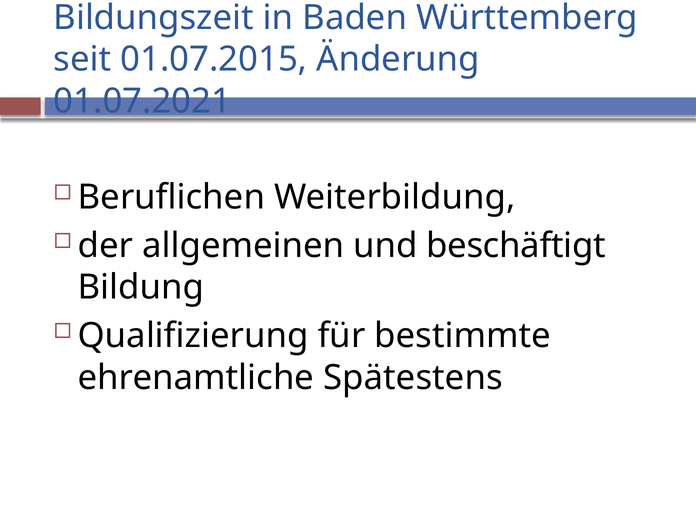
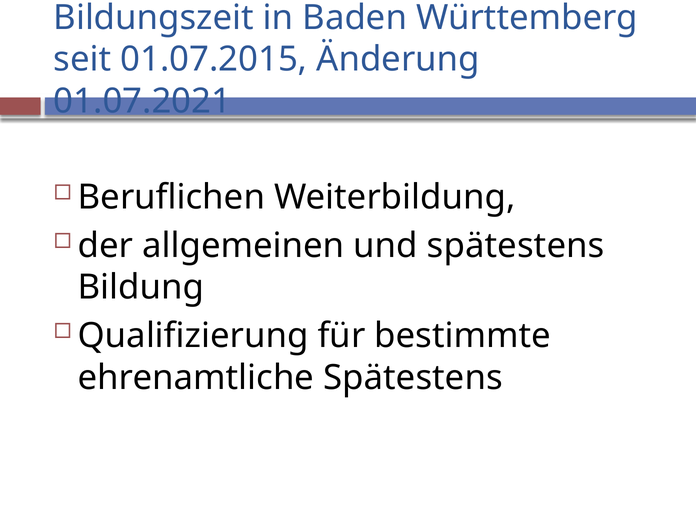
und beschäftigt: beschäftigt -> spätestens
